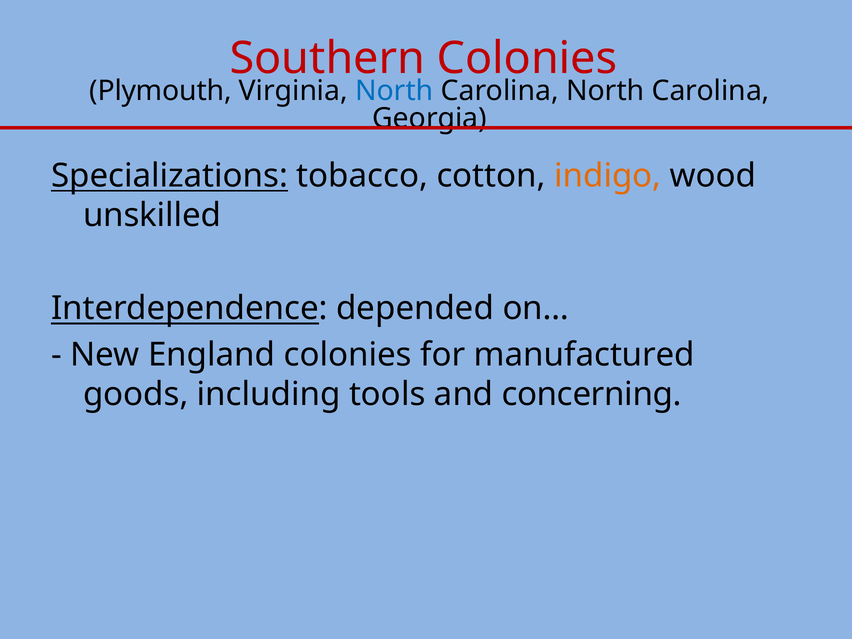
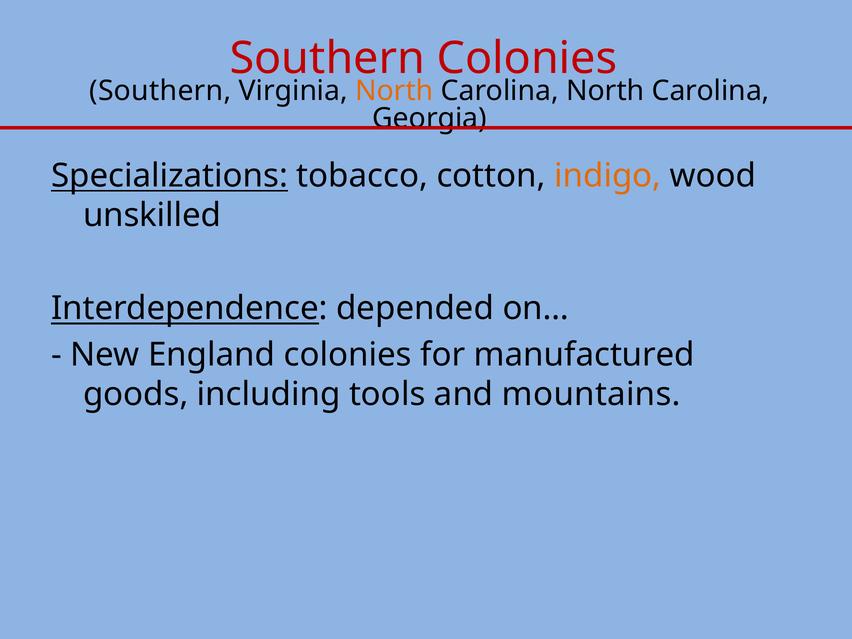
Plymouth at (160, 91): Plymouth -> Southern
North at (394, 91) colour: blue -> orange
concerning: concerning -> mountains
